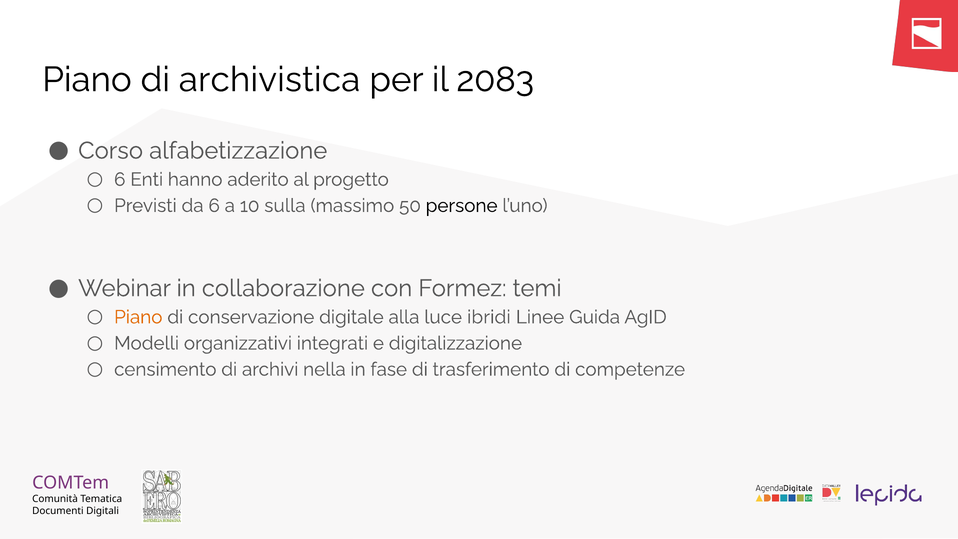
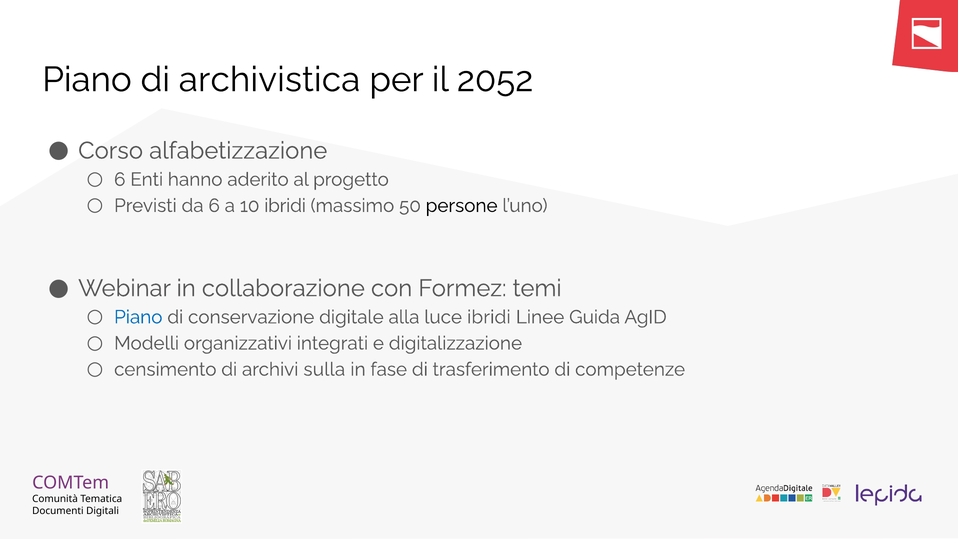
2083: 2083 -> 2052
10 sulla: sulla -> ibridi
Piano at (138, 317) colour: orange -> blue
nella: nella -> sulla
